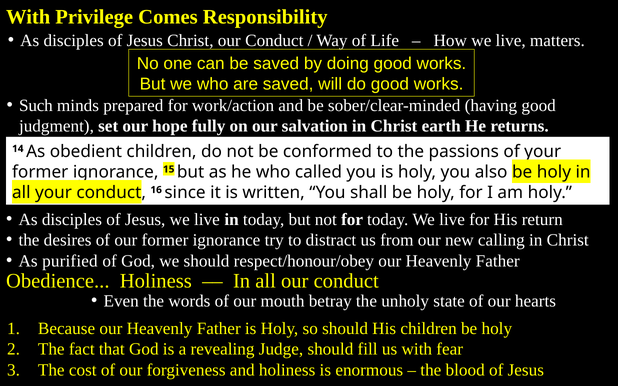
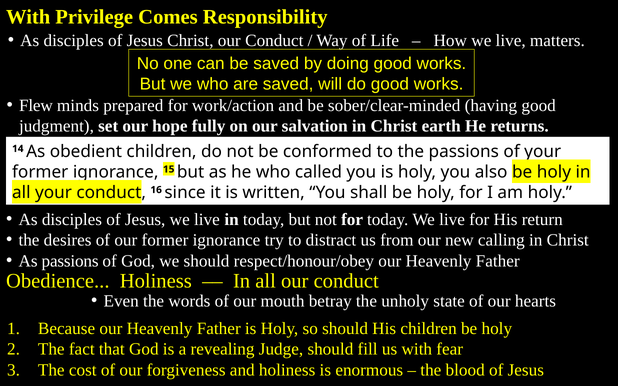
Such: Such -> Flew
As purified: purified -> passions
